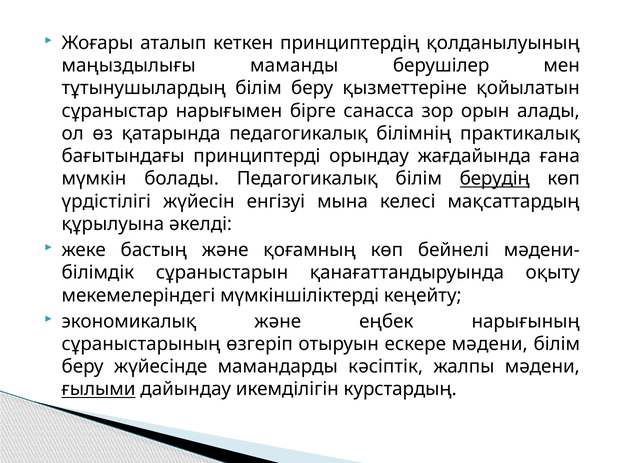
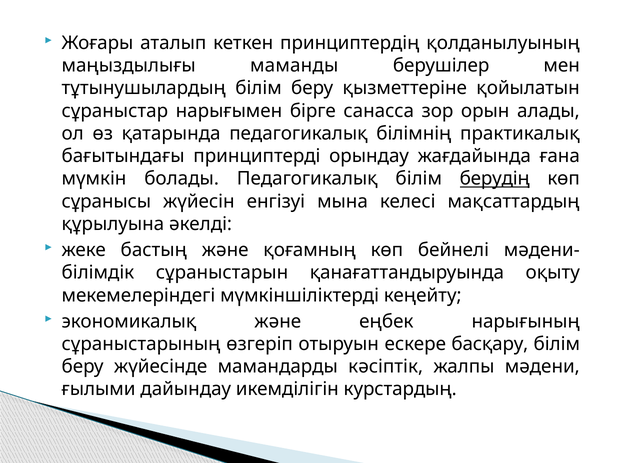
үрдістілігі: үрдістілігі -> сұранысы
ескере мәдени: мәдени -> басқару
ғылыми underline: present -> none
